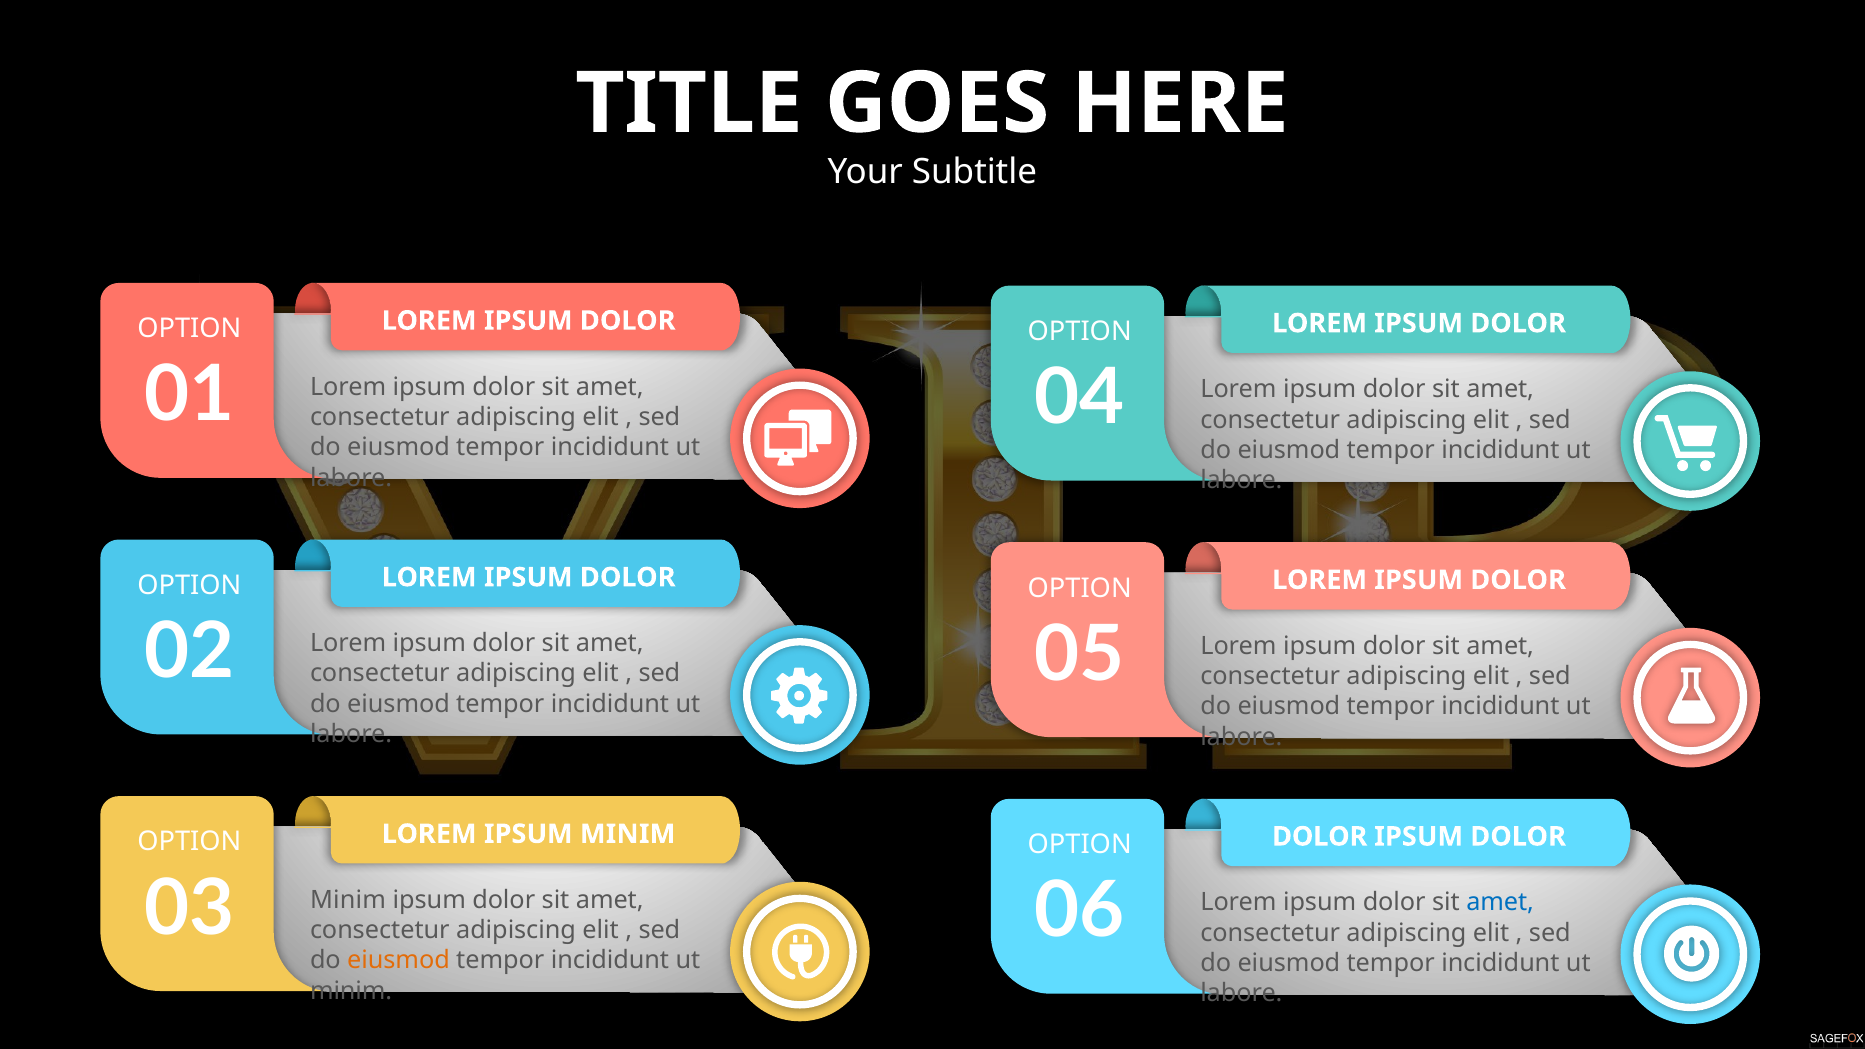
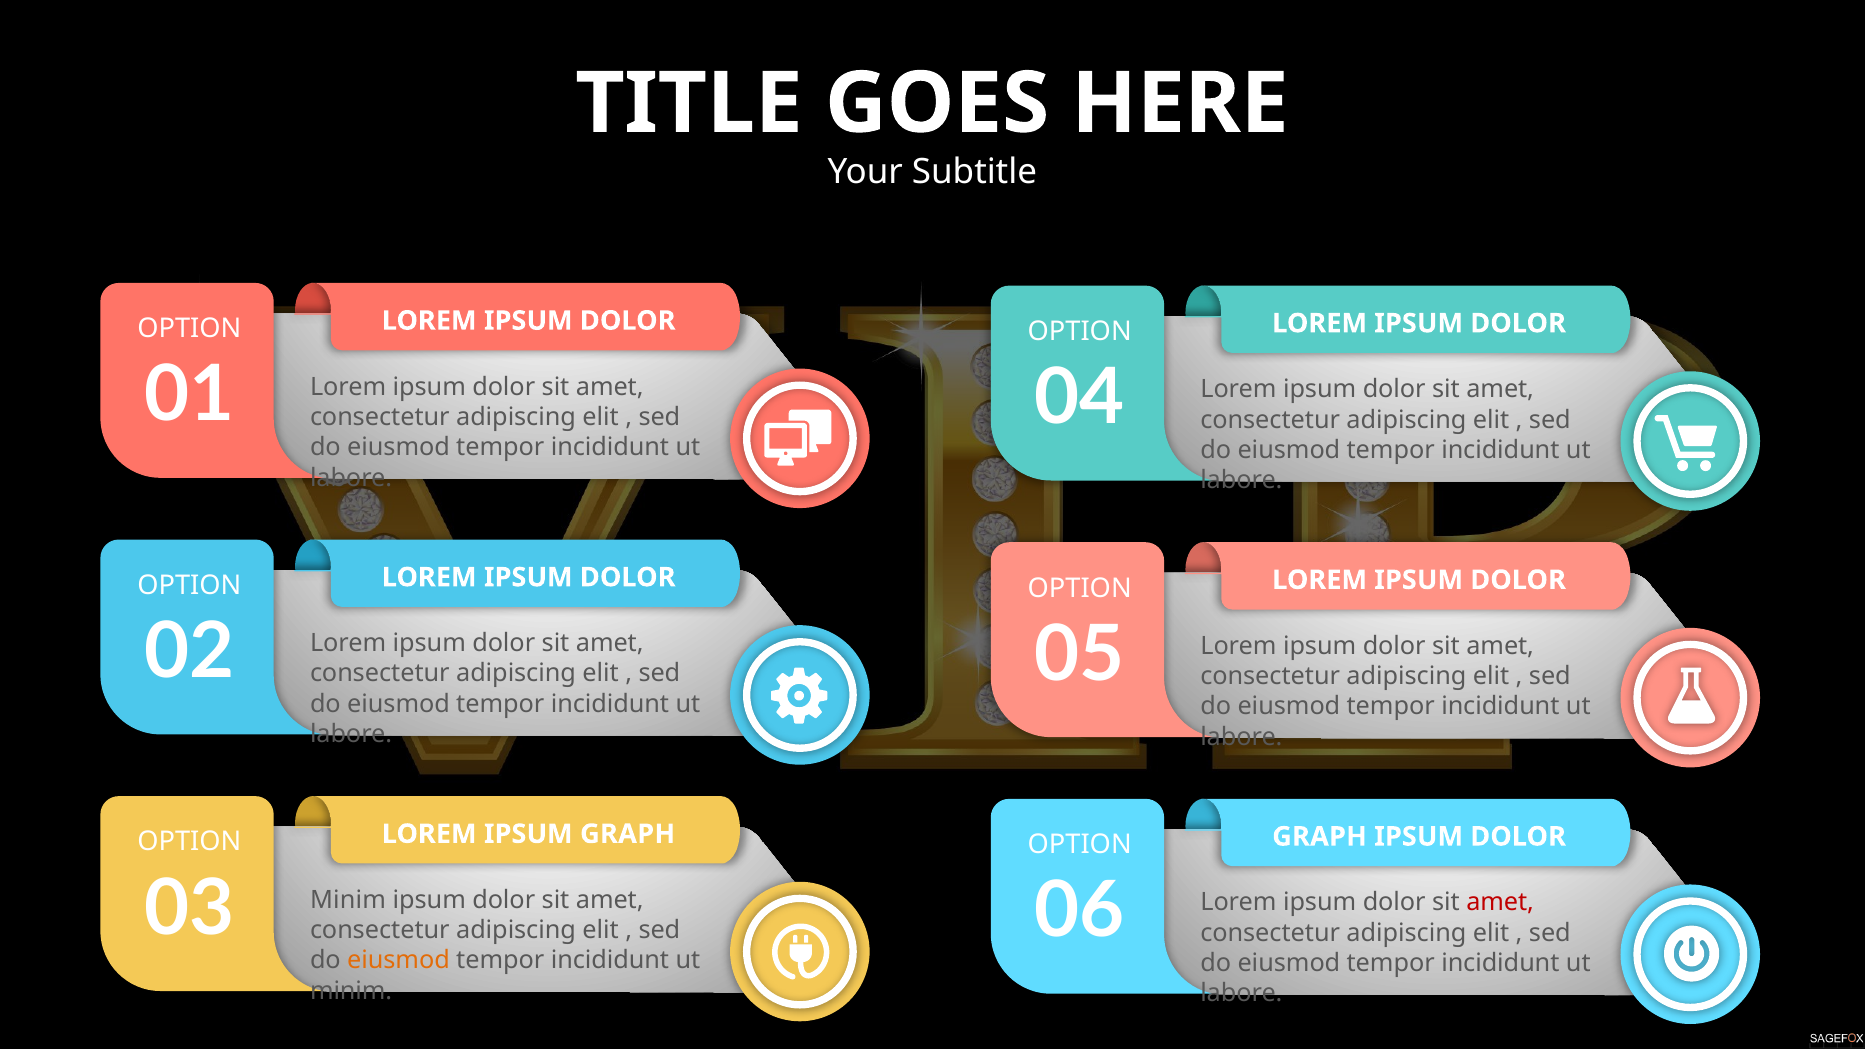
IPSUM MINIM: MINIM -> GRAPH
DOLOR at (1320, 837): DOLOR -> GRAPH
amet at (1500, 903) colour: blue -> red
